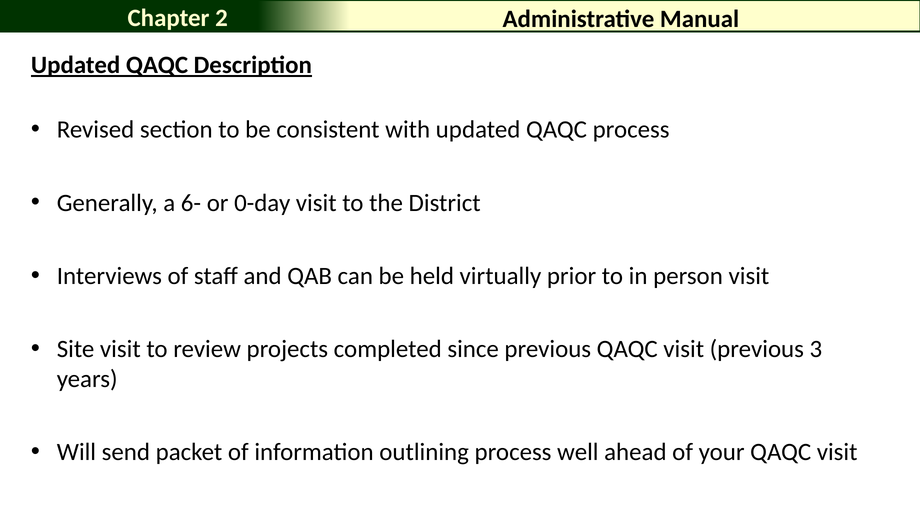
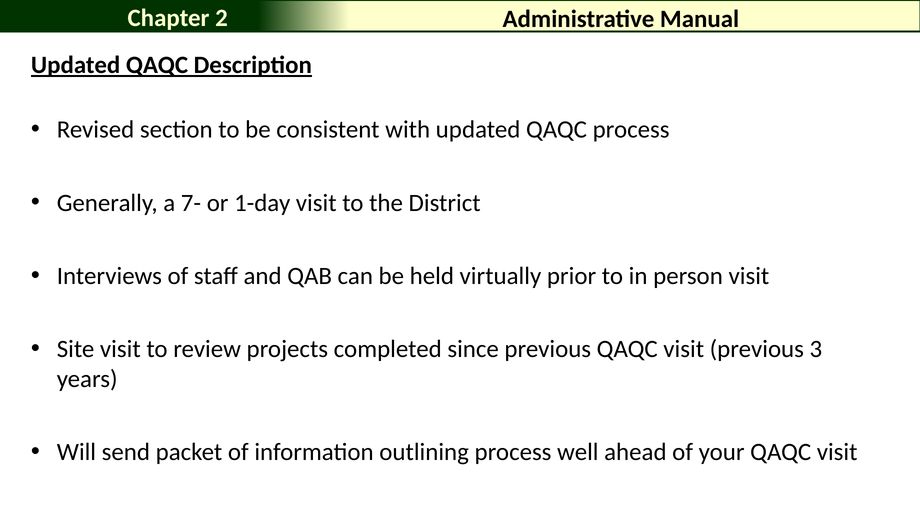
6-: 6- -> 7-
0-day: 0-day -> 1-day
